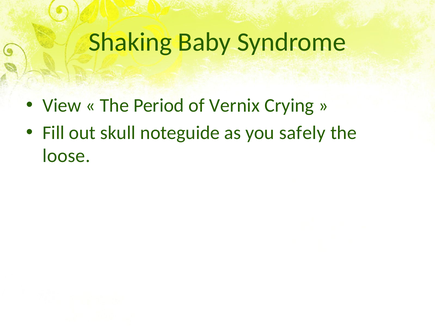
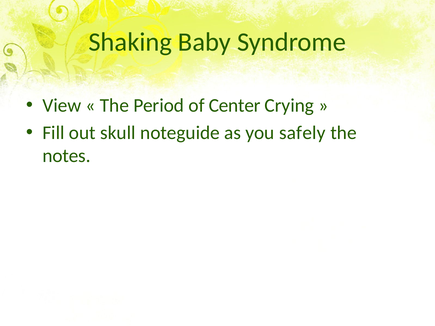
Vernix: Vernix -> Center
loose: loose -> notes
